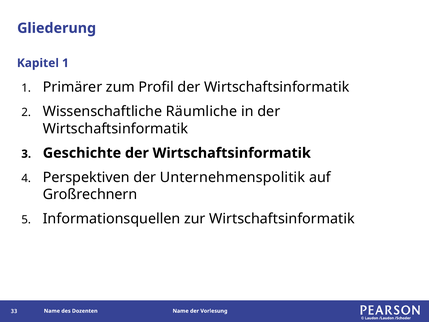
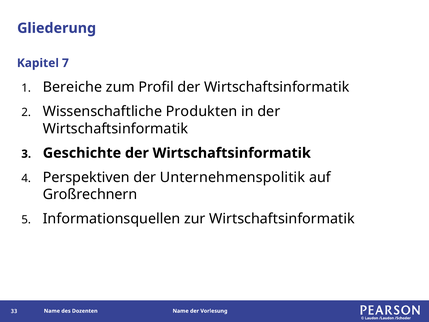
Kapitel 1: 1 -> 7
Primärer: Primärer -> Bereiche
Räumliche: Räumliche -> Produkten
